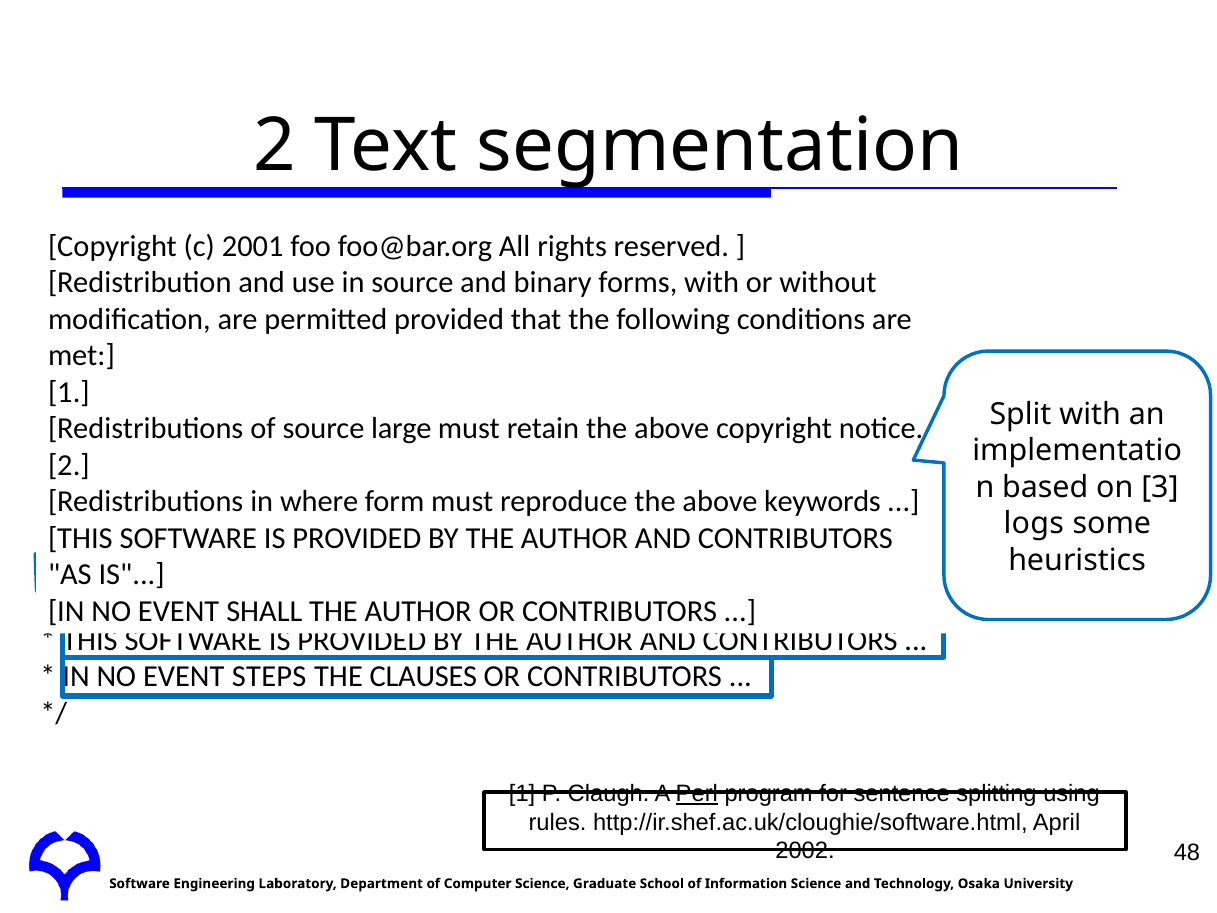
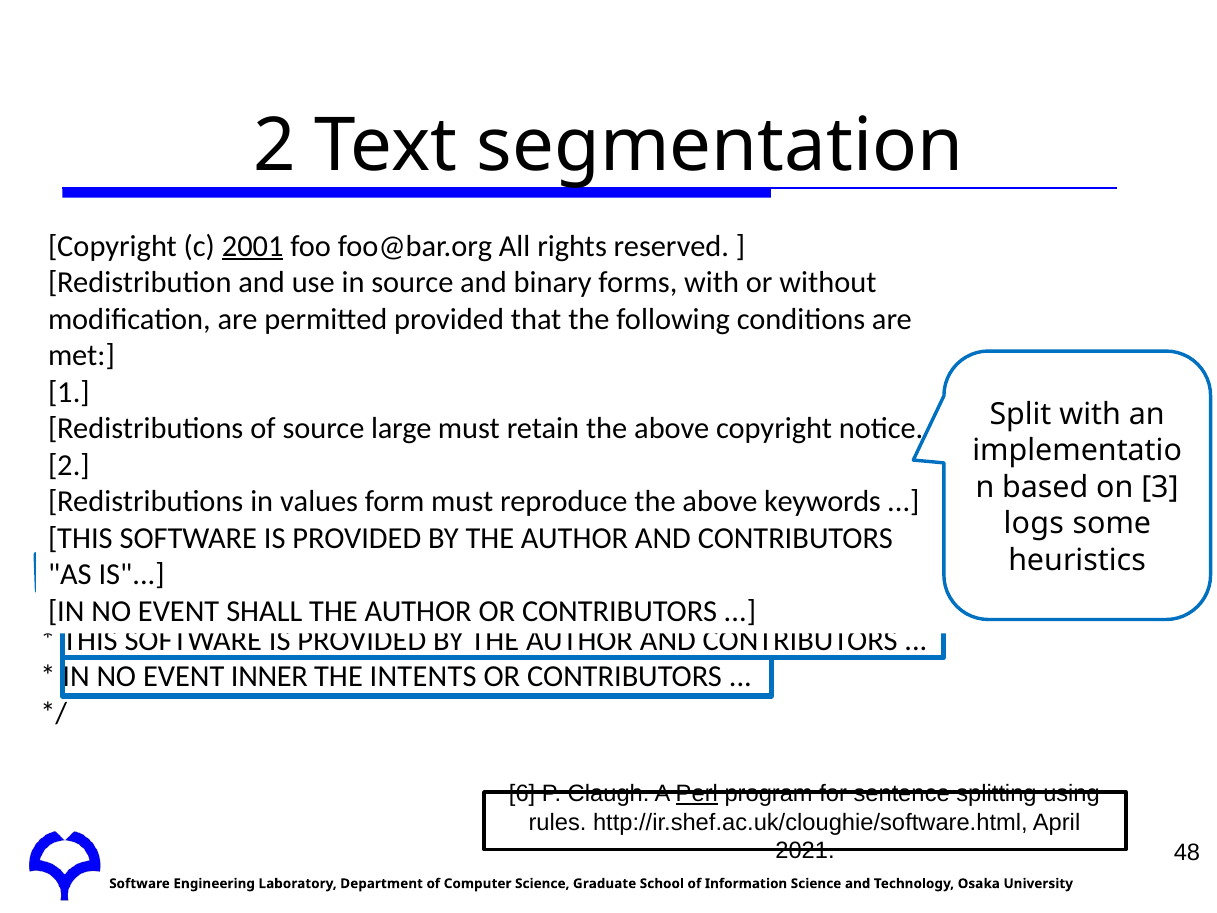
2001 at (253, 246) underline: none -> present
where: where -> values
STEPS: STEPS -> INNER
CLAUSES: CLAUSES -> INTENTS
1 at (522, 794): 1 -> 6
2002: 2002 -> 2021
